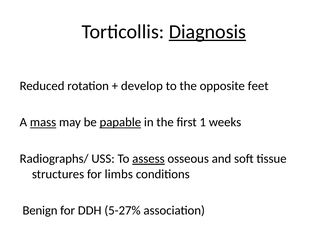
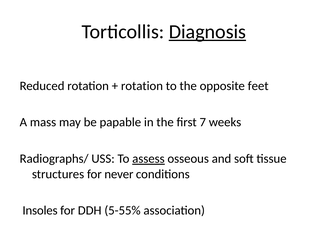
develop at (142, 86): develop -> rotation
mass underline: present -> none
papable underline: present -> none
1: 1 -> 7
limbs: limbs -> never
Benign: Benign -> Insoles
5-27%: 5-27% -> 5-55%
